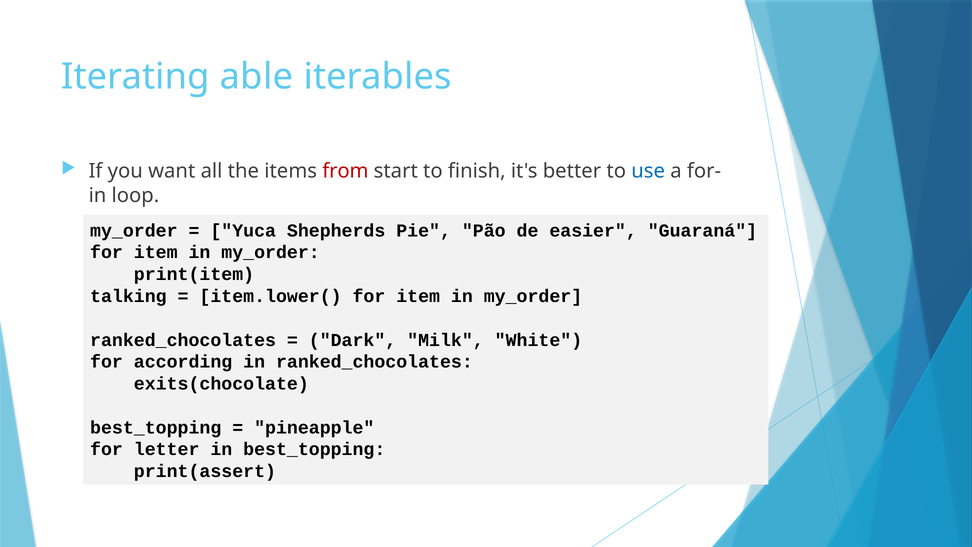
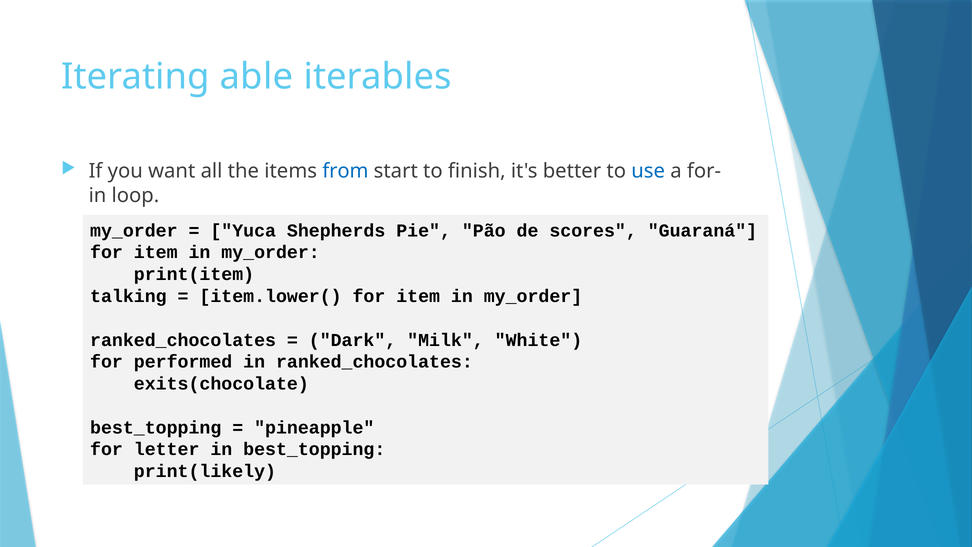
from colour: red -> blue
easier: easier -> scores
according: according -> performed
print(assert: print(assert -> print(likely
